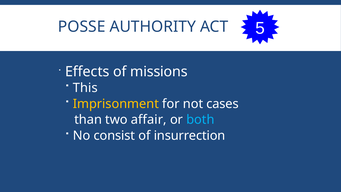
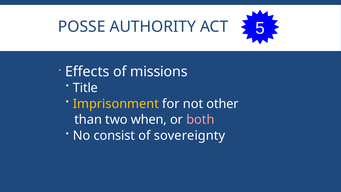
This: This -> Title
cases: cases -> other
affair: affair -> when
both colour: light blue -> pink
insurrection: insurrection -> sovereignty
